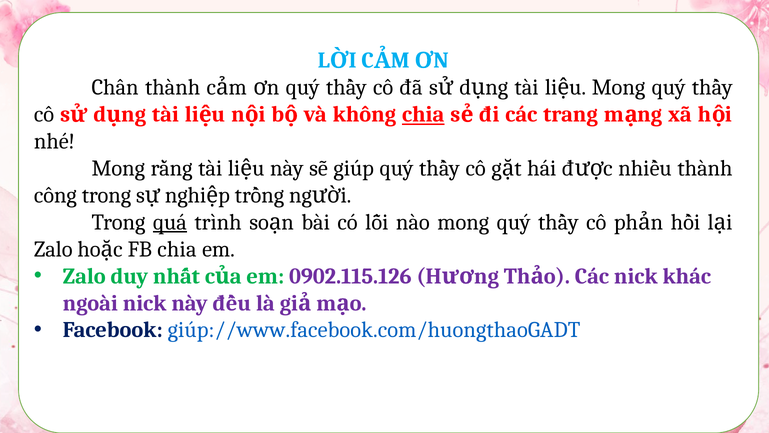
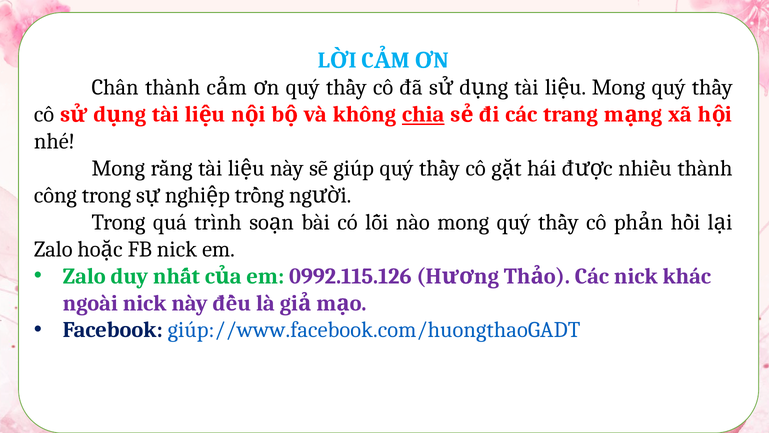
quá underline: present -> none
FB chia: chia -> nick
0902.115.126: 0902.115.126 -> 0992.115.126
